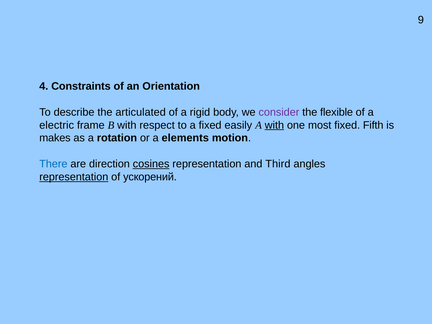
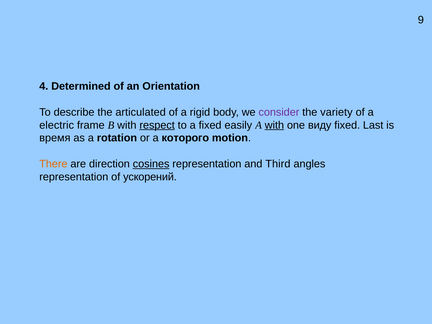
Constraints: Constraints -> Determined
flexible: flexible -> variety
respect underline: none -> present
most: most -> виду
Fifth: Fifth -> Last
makes: makes -> время
elements: elements -> которого
There colour: blue -> orange
representation at (74, 177) underline: present -> none
